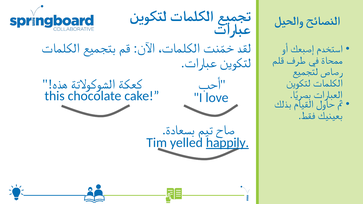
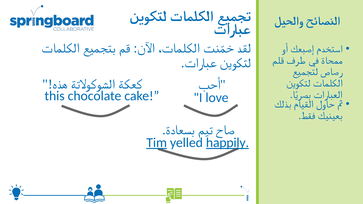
Tim underline: none -> present
